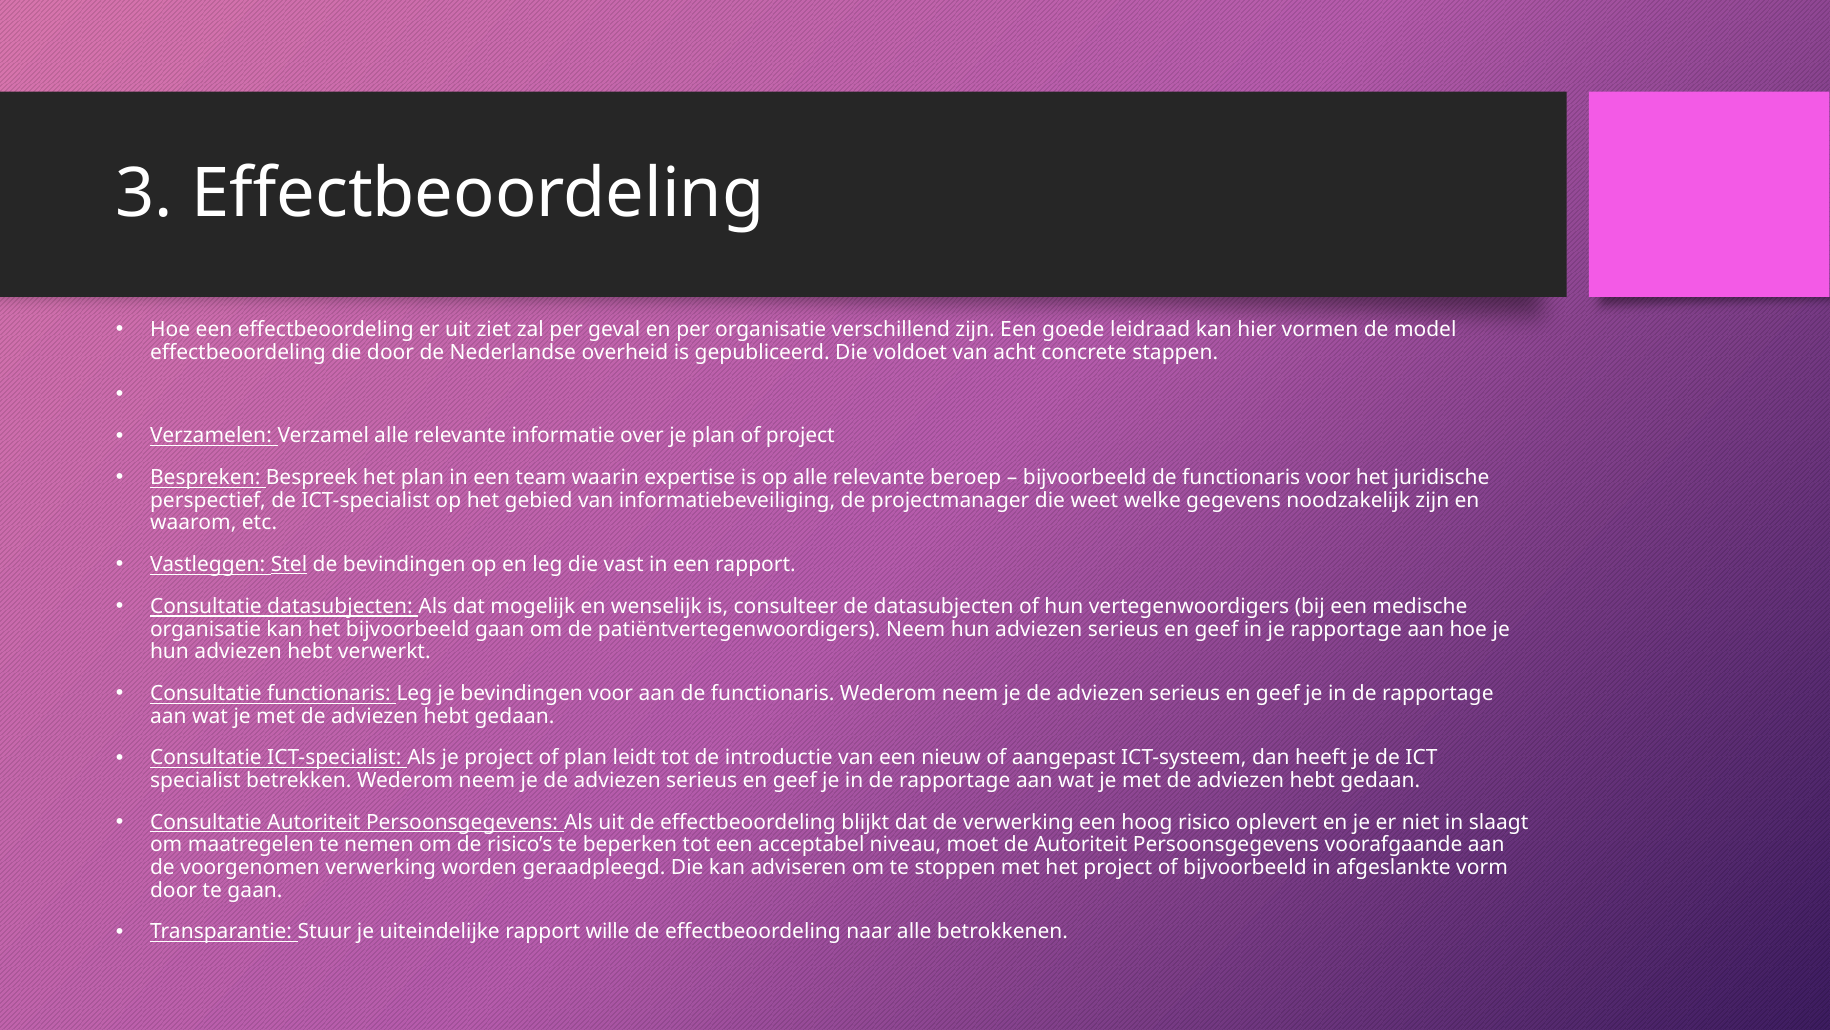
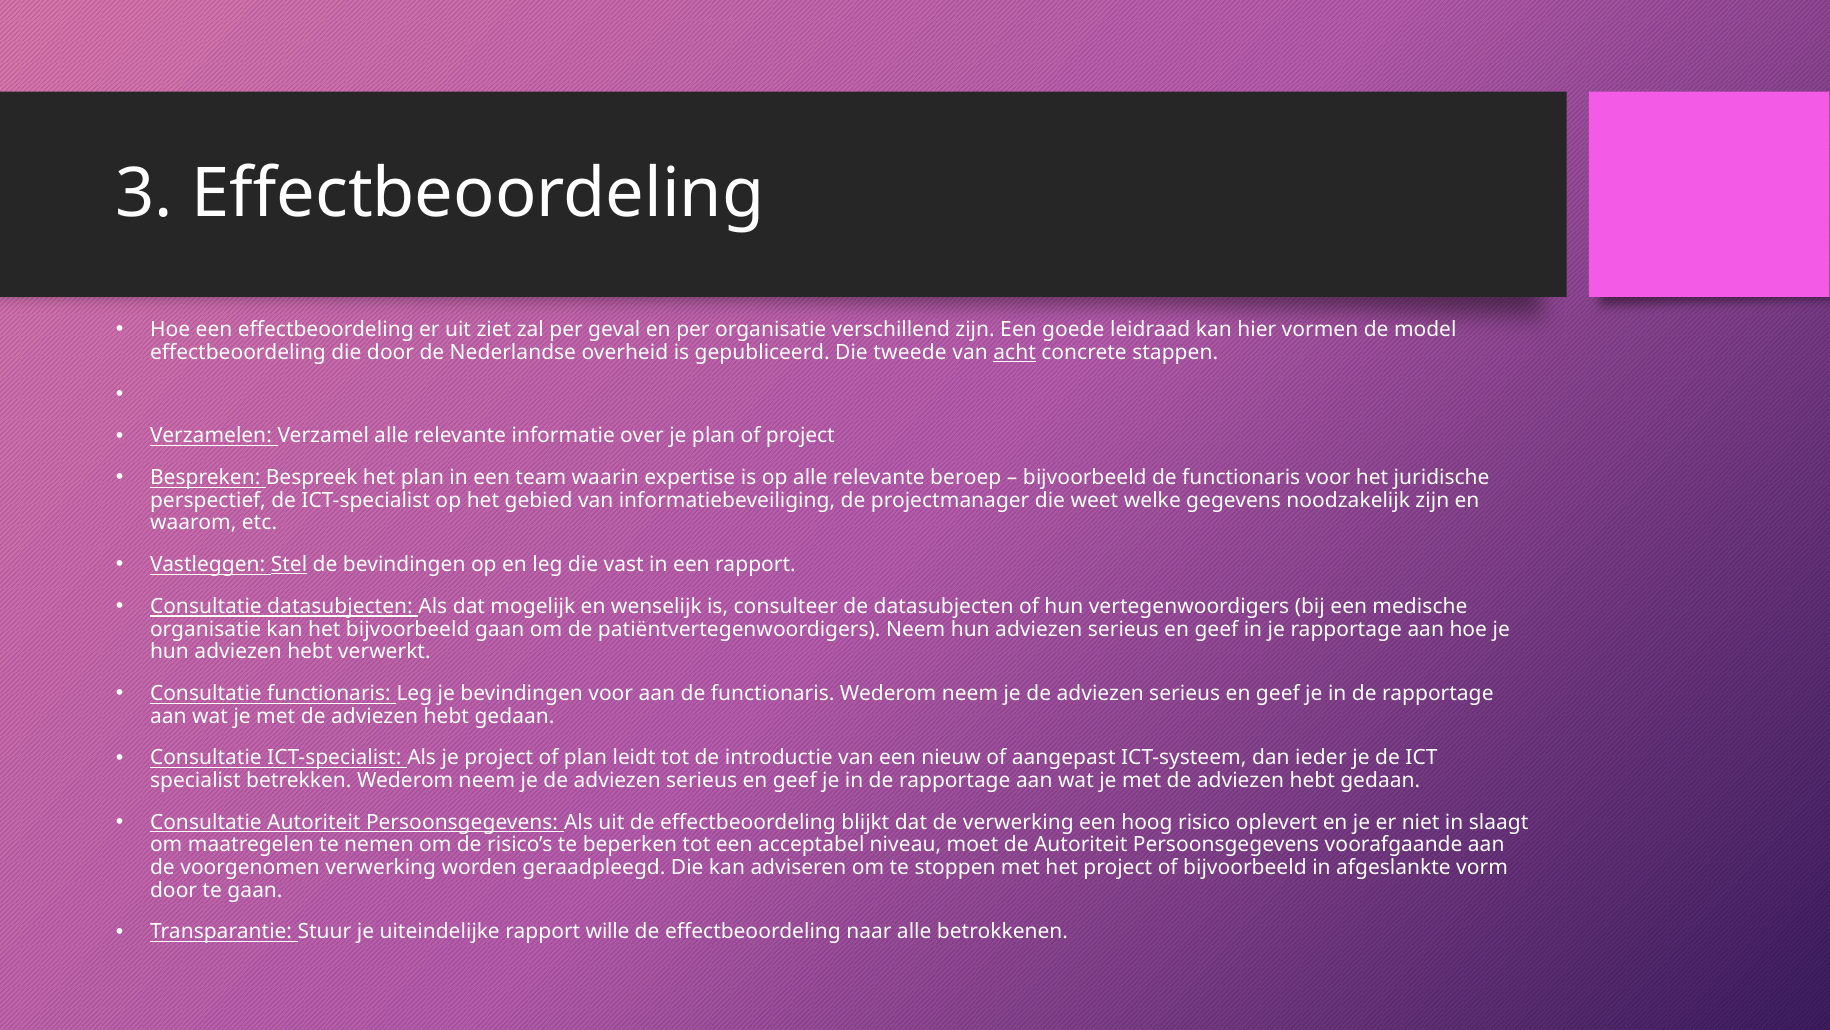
voldoet: voldoet -> tweede
acht underline: none -> present
heeft: heeft -> ieder
